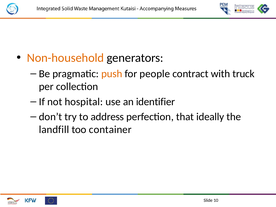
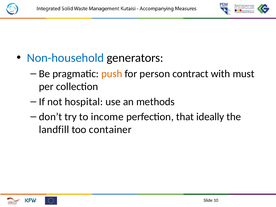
Non-household colour: orange -> blue
people: people -> person
truck: truck -> must
identifier: identifier -> methods
address: address -> income
